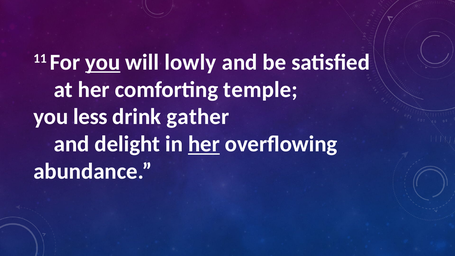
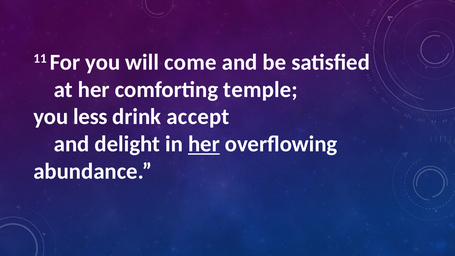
you at (103, 62) underline: present -> none
lowly: lowly -> come
gather: gather -> accept
